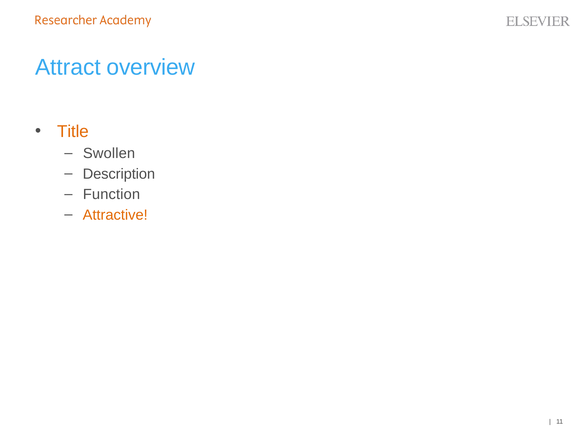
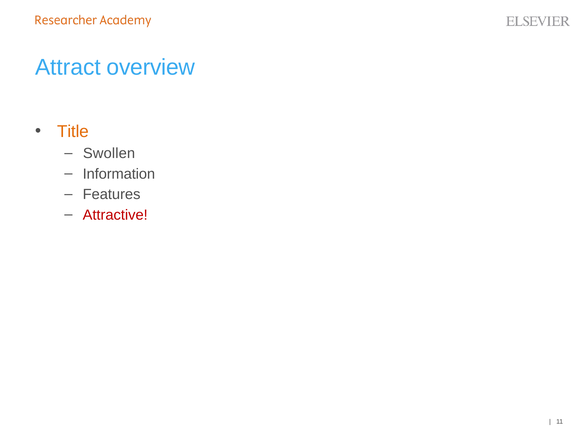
Description: Description -> Information
Function: Function -> Features
Attractive colour: orange -> red
